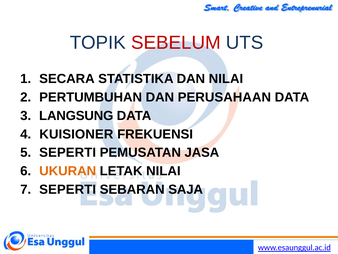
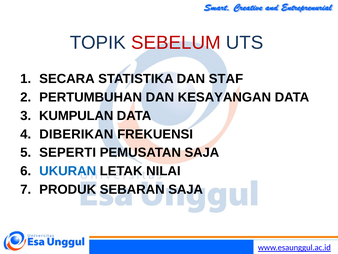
DAN NILAI: NILAI -> STAF
PERUSAHAAN: PERUSAHAAN -> KESAYANGAN
LANGSUNG: LANGSUNG -> KUMPULAN
KUISIONER: KUISIONER -> DIBERIKAN
PEMUSATAN JASA: JASA -> SAJA
UKURAN colour: orange -> blue
SEPERTI at (68, 189): SEPERTI -> PRODUK
